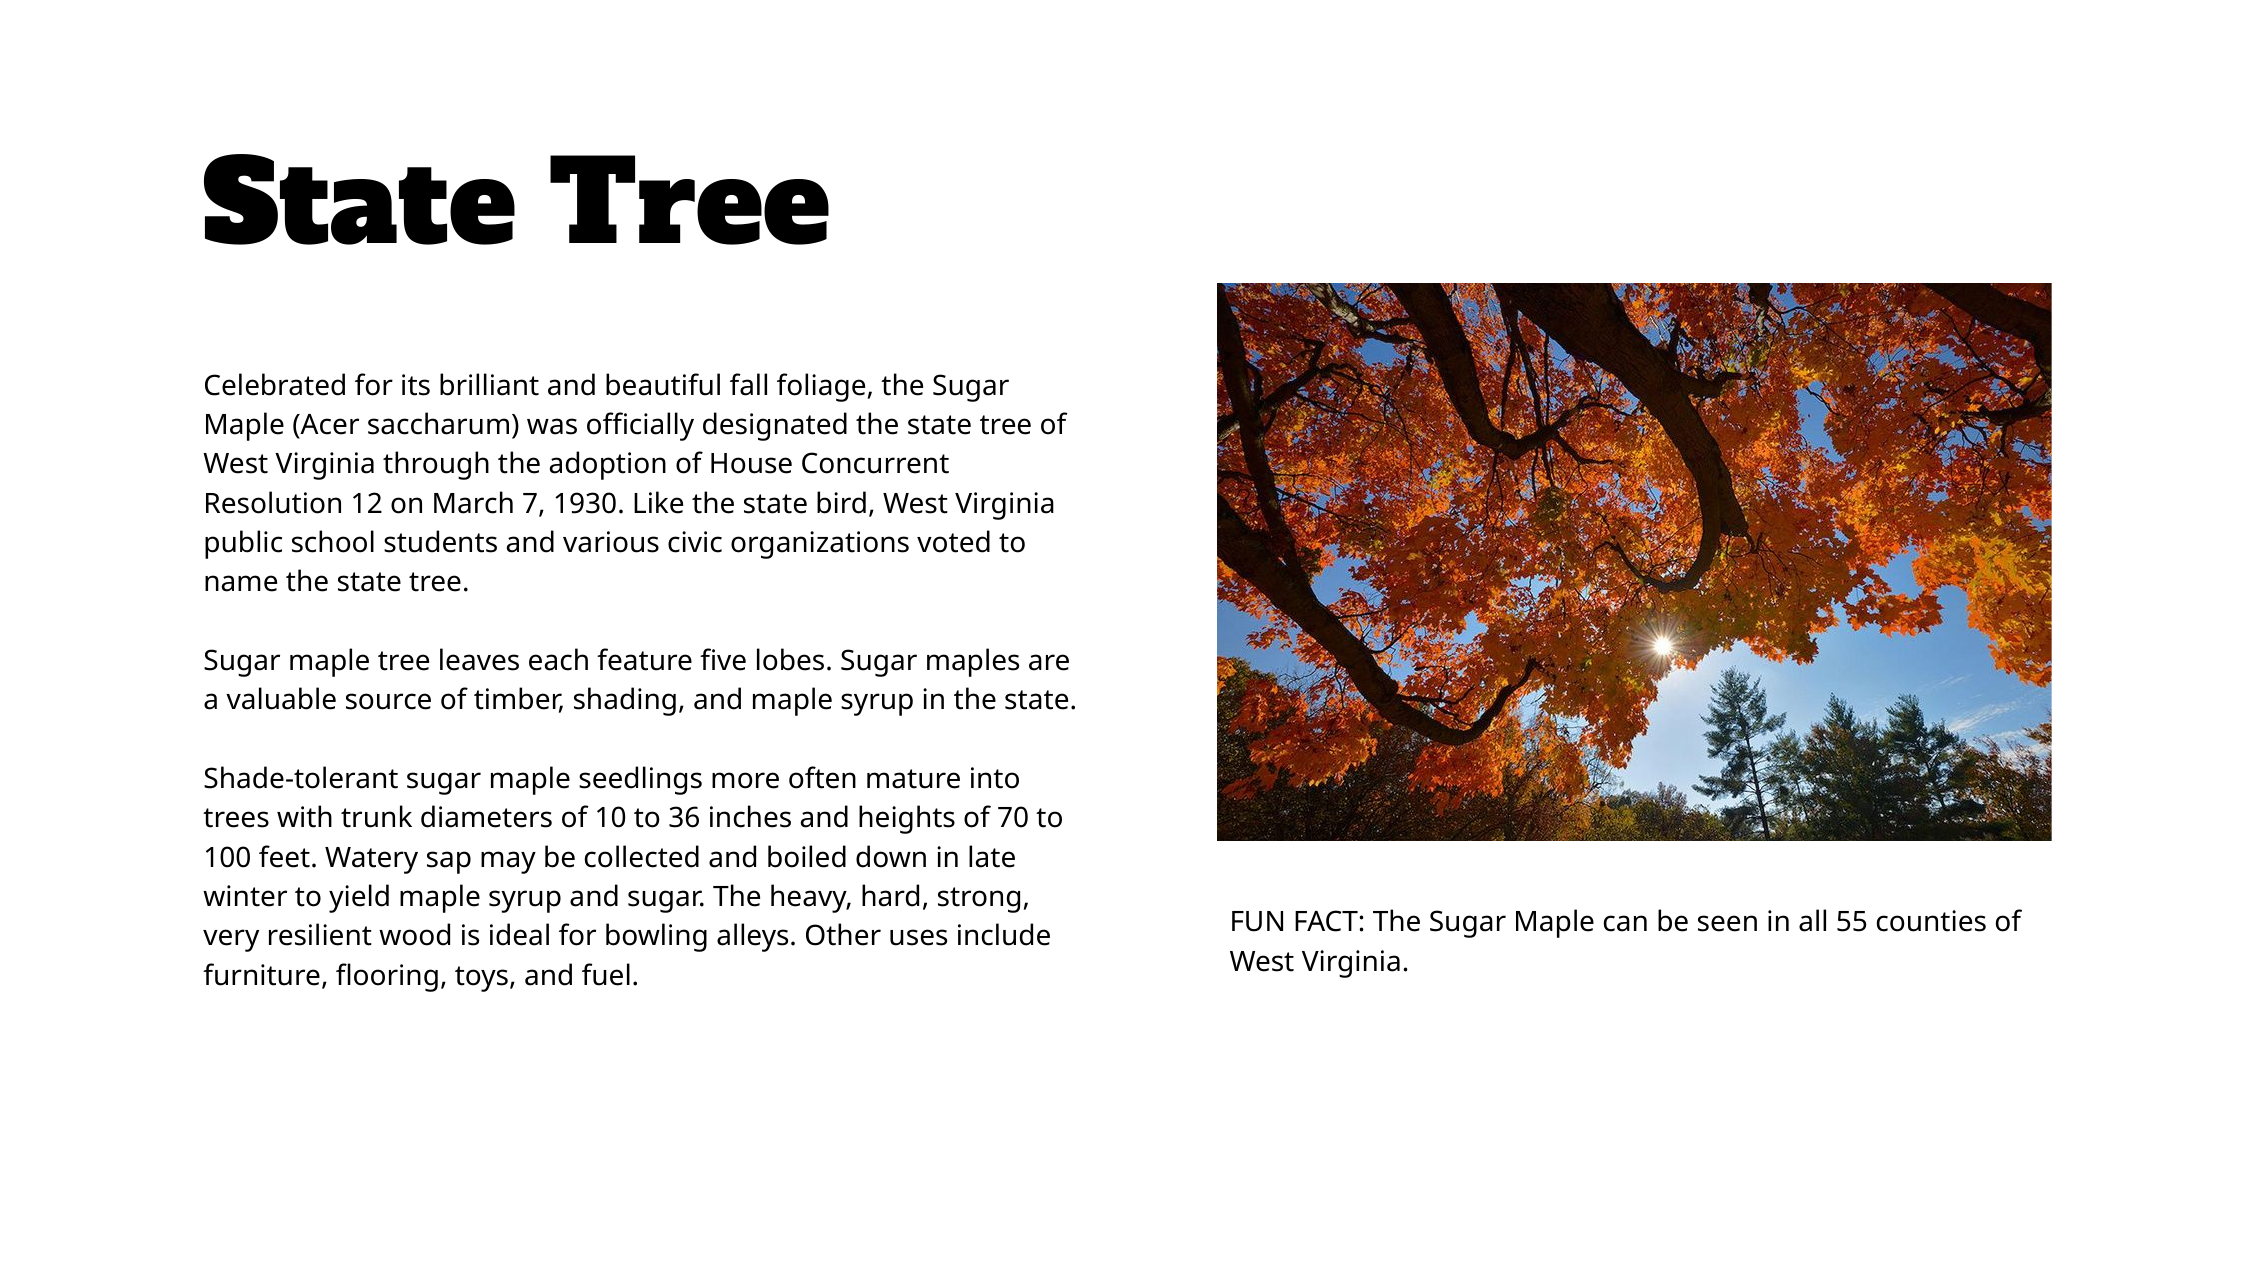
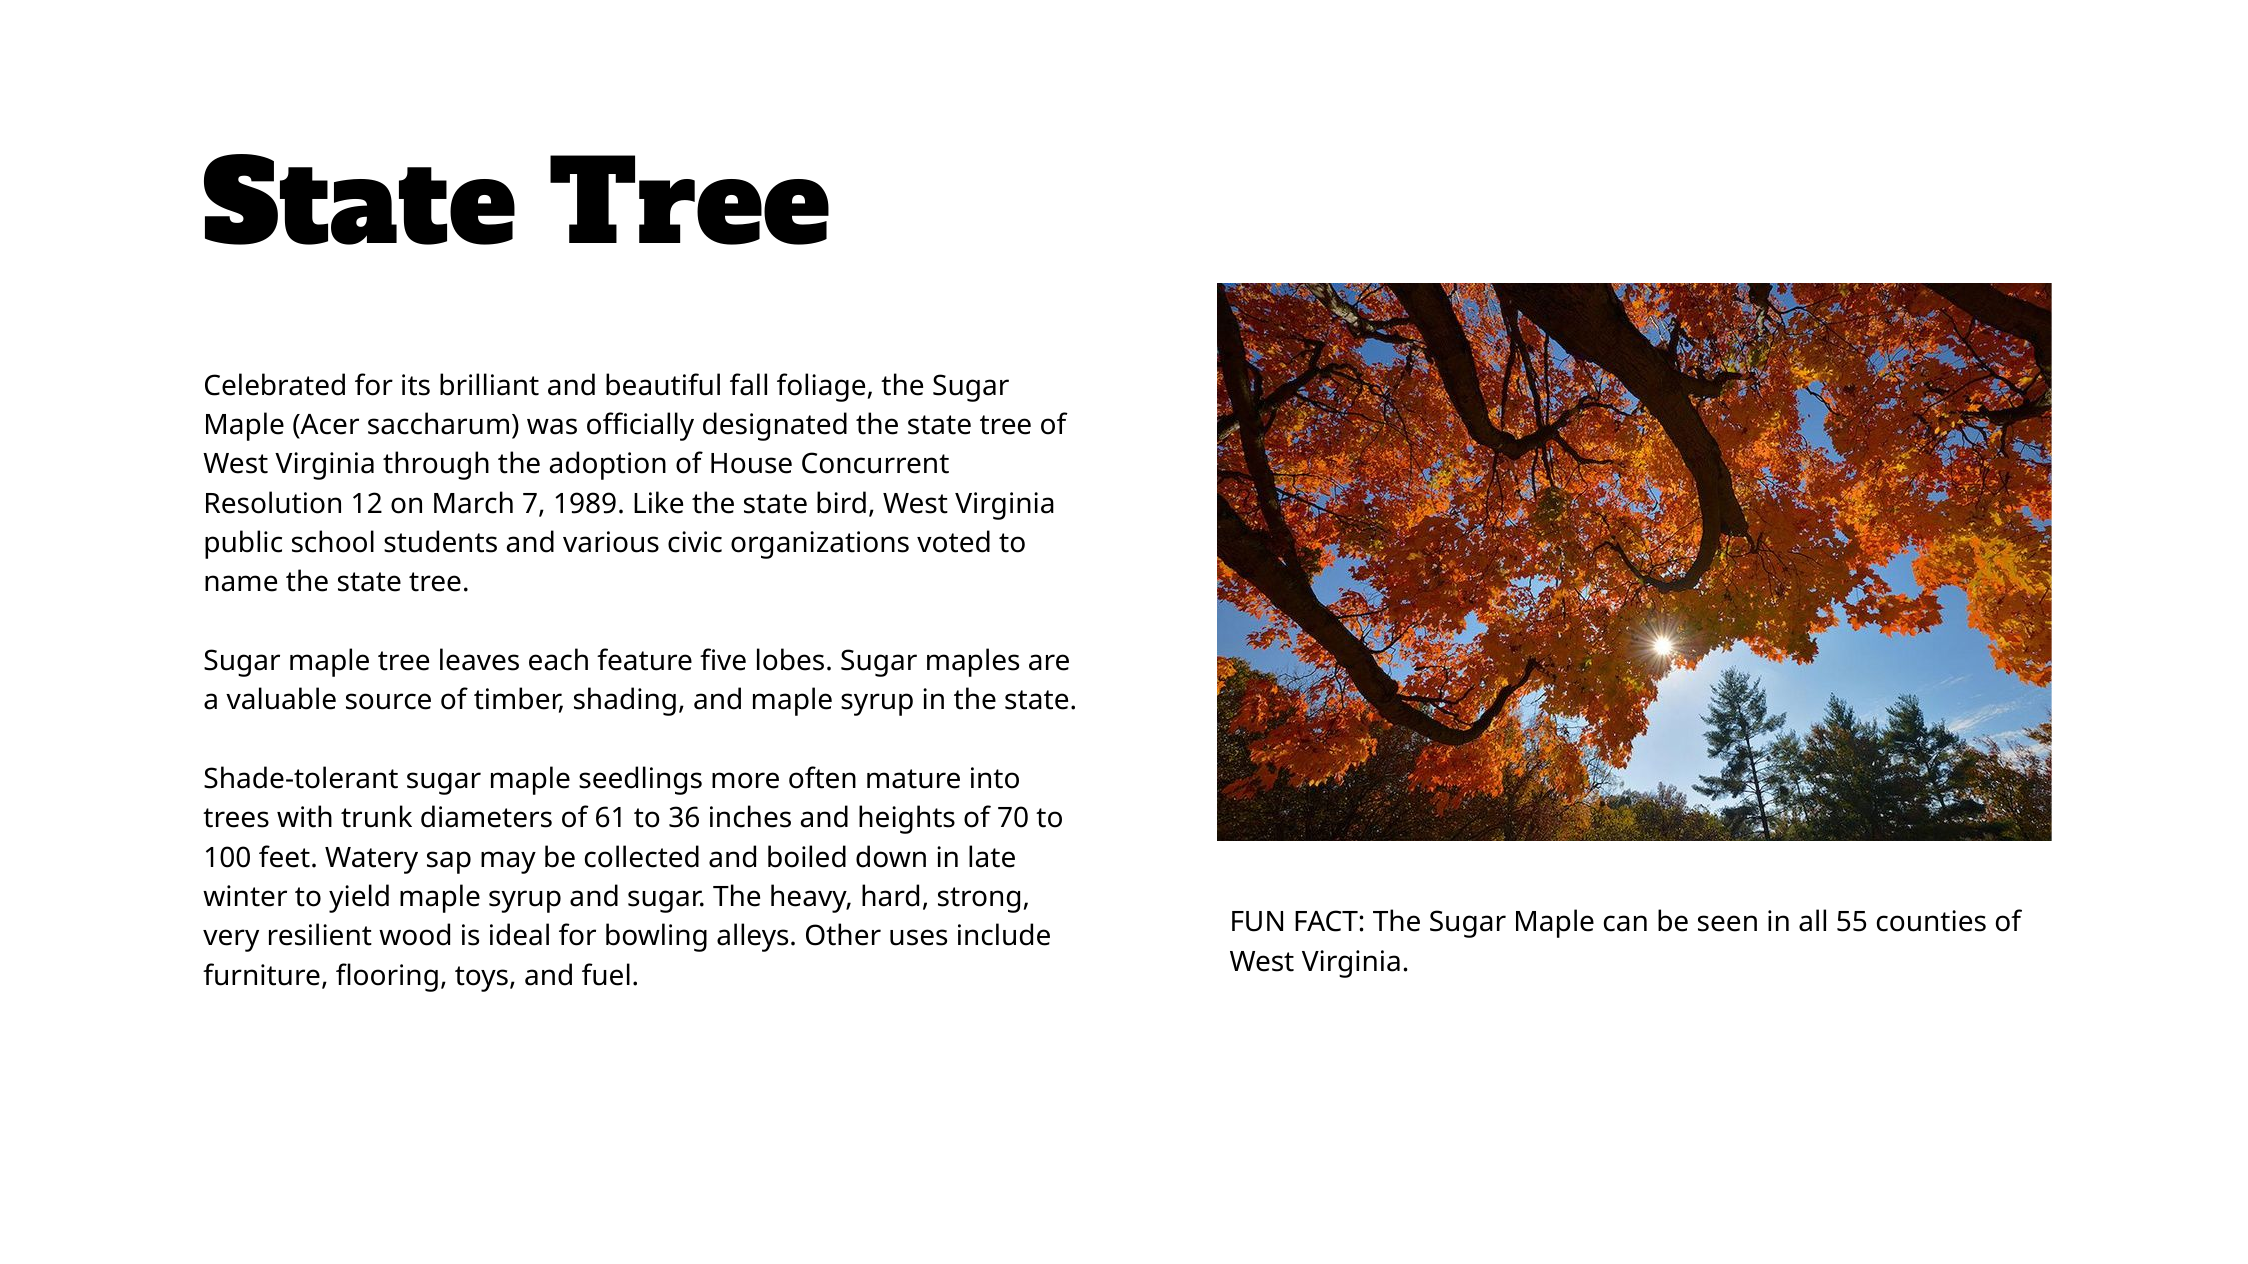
1930: 1930 -> 1989
10: 10 -> 61
